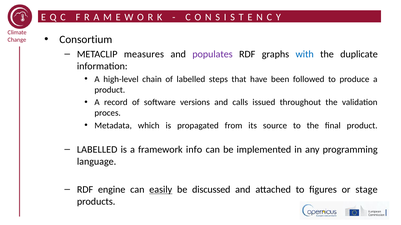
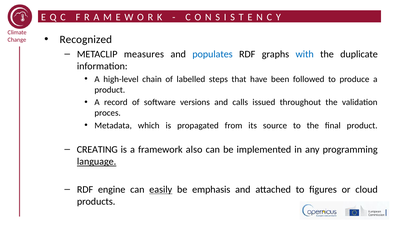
Consortium: Consortium -> Recognized
populates colour: purple -> blue
LABELLED at (97, 150): LABELLED -> CREATING
info: info -> also
language underline: none -> present
discussed: discussed -> emphasis
stage: stage -> cloud
